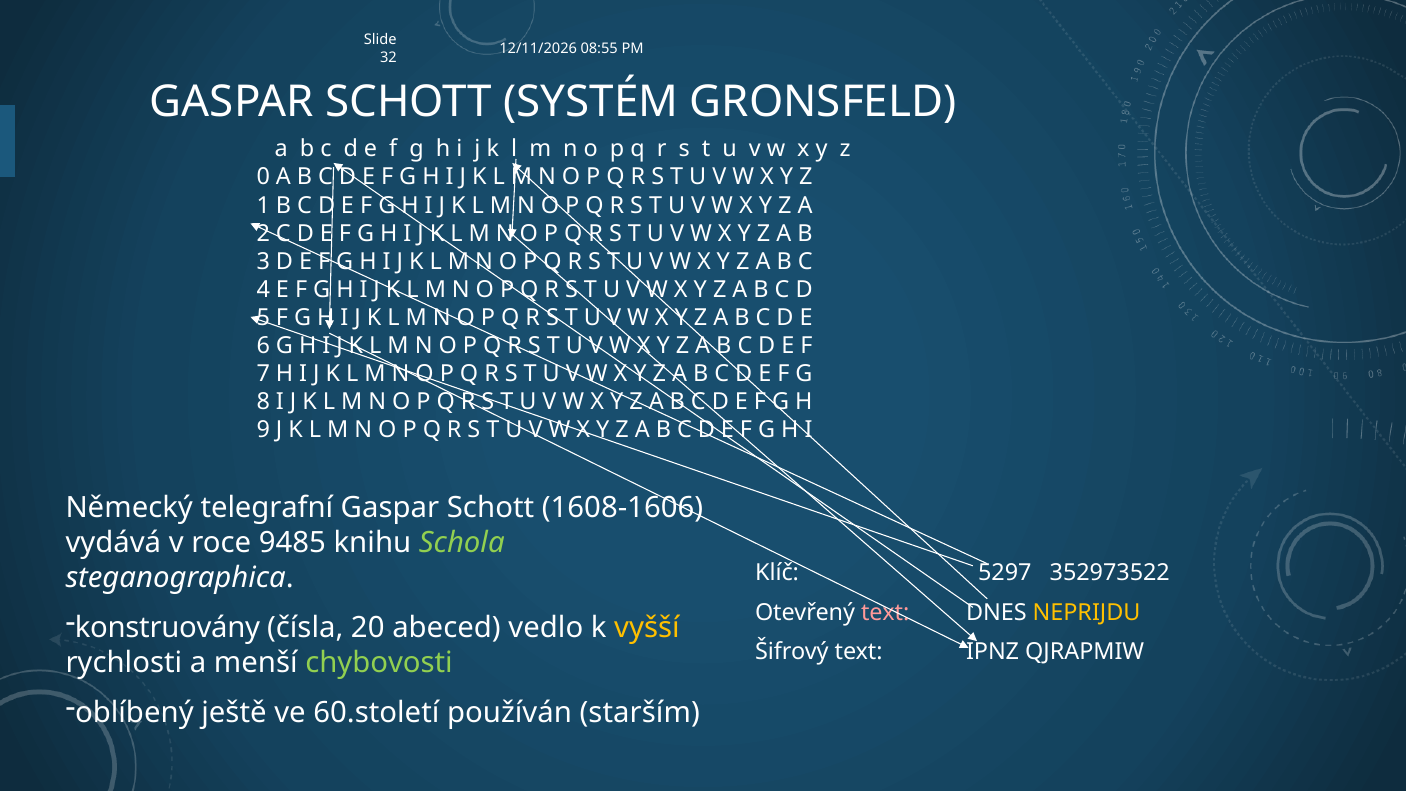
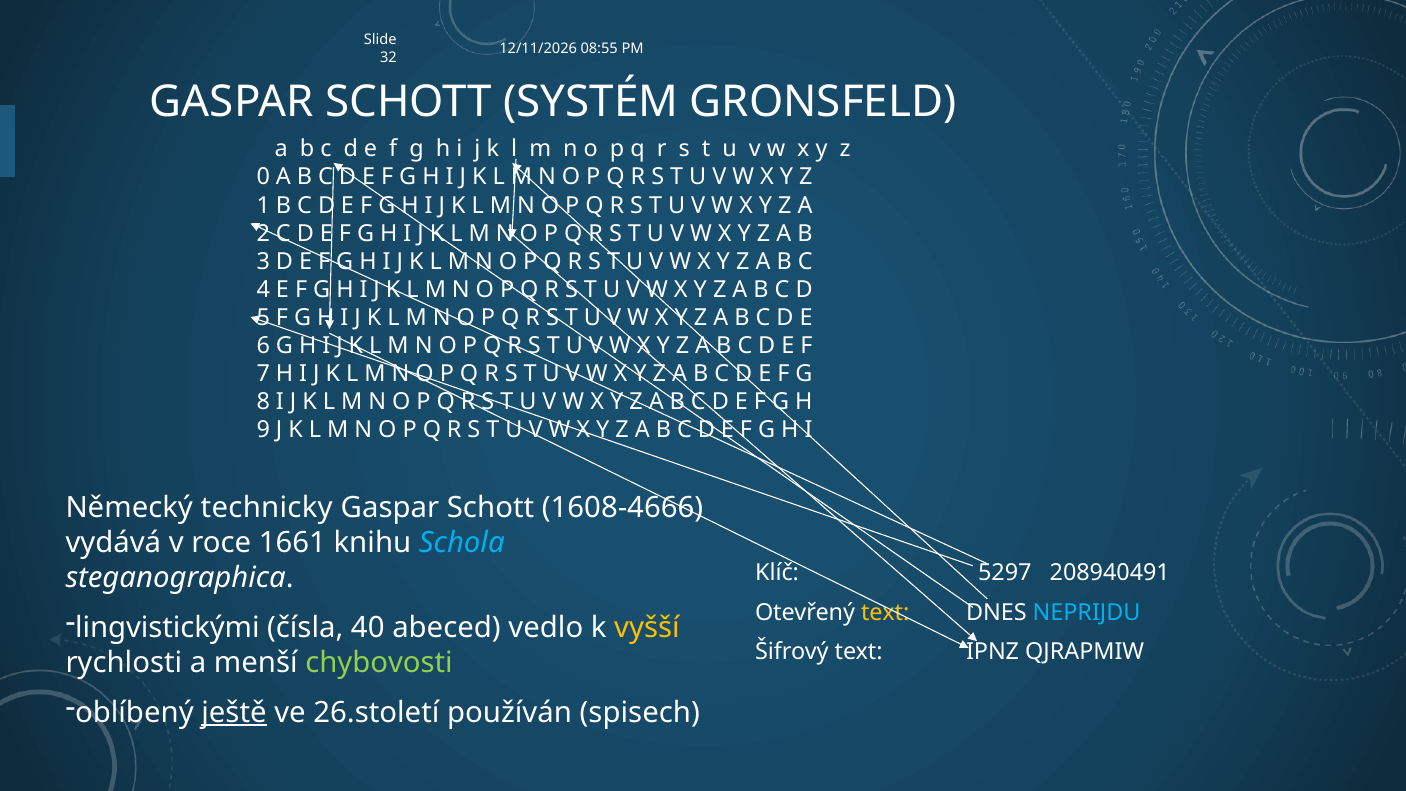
telegrafní: telegrafní -> technicky
1608-1606: 1608-1606 -> 1608-4666
9485: 9485 -> 1661
Schola colour: light green -> light blue
352973522: 352973522 -> 208940491
text at (885, 612) colour: pink -> yellow
NEPRIJDU colour: yellow -> light blue
konstruovány: konstruovány -> lingvistickými
20: 20 -> 40
ještě underline: none -> present
60.století: 60.století -> 26.století
starším: starším -> spisech
